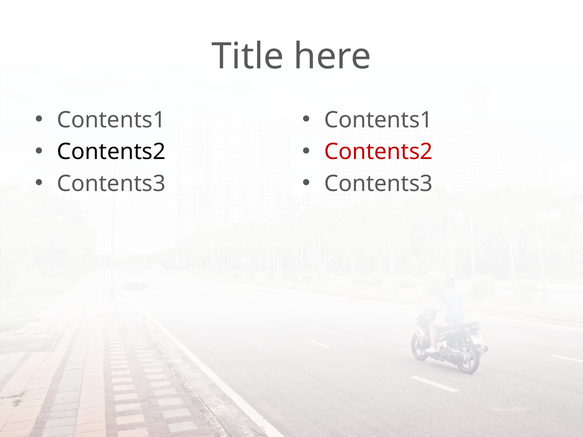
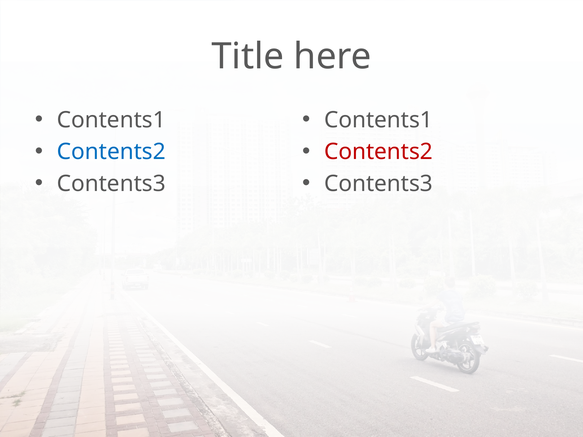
Contents2 at (111, 152) colour: black -> blue
